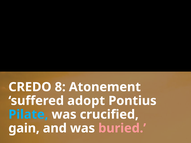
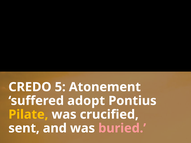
8: 8 -> 5
Pilate colour: light blue -> yellow
gain: gain -> sent
